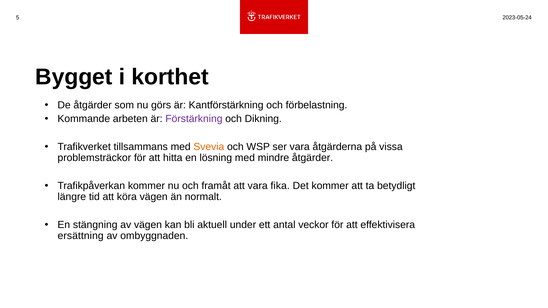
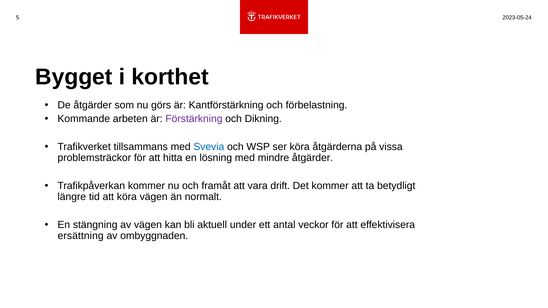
Svevia colour: orange -> blue
ser vara: vara -> köra
fika: fika -> drift
